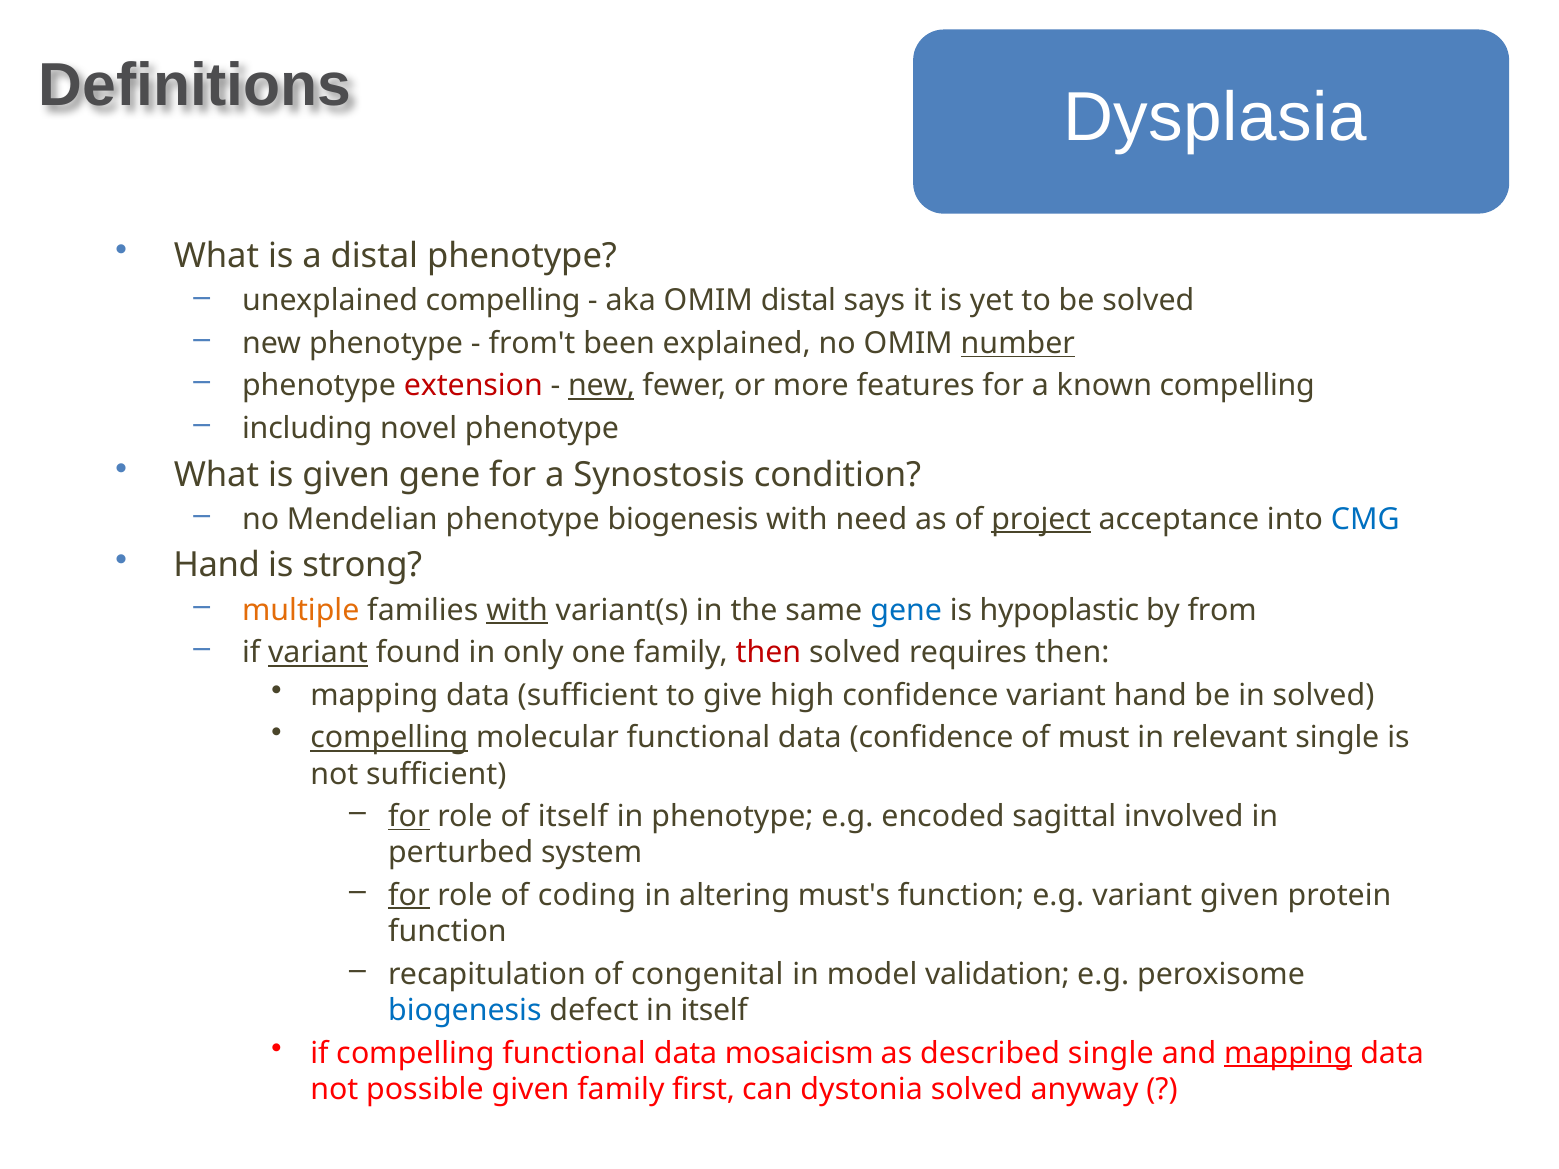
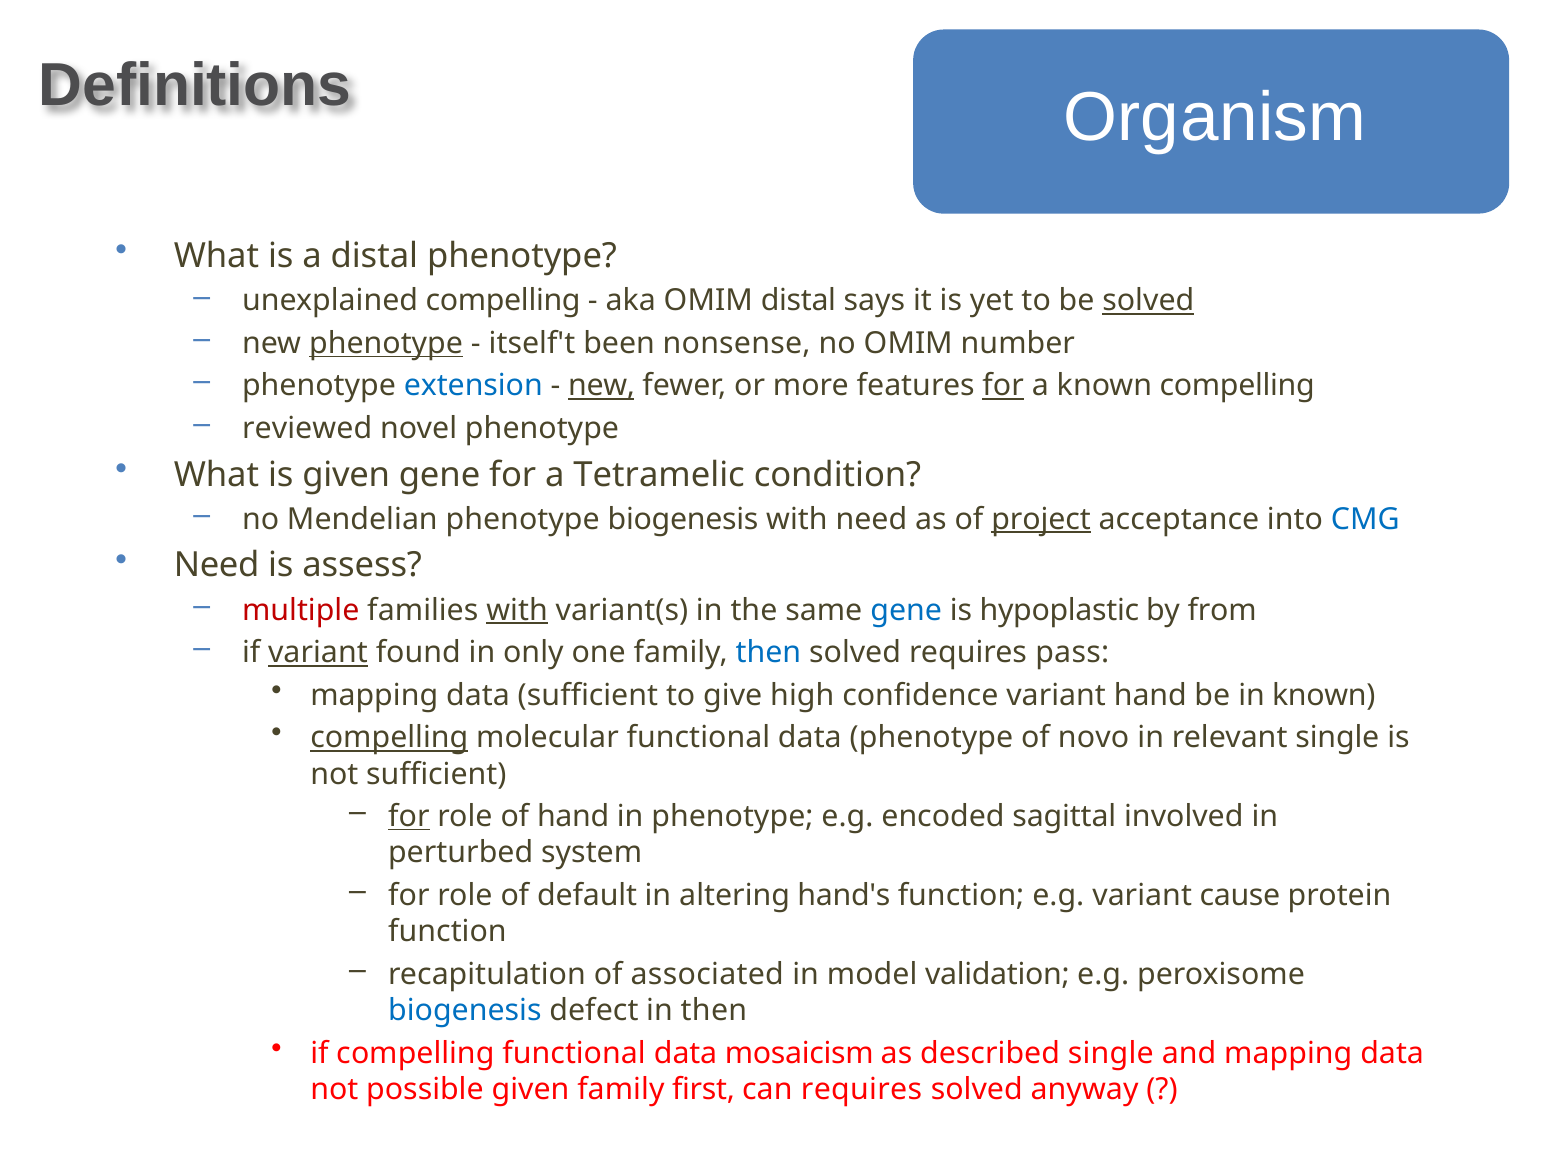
Dysplasia: Dysplasia -> Organism
solved at (1148, 301) underline: none -> present
phenotype at (386, 344) underline: none -> present
from't: from't -> itself't
explained: explained -> nonsense
number underline: present -> none
extension colour: red -> blue
for at (1003, 386) underline: none -> present
including: including -> reviewed
Synostosis: Synostosis -> Tetramelic
Hand at (217, 566): Hand -> Need
strong: strong -> assess
multiple colour: orange -> red
then at (768, 653) colour: red -> blue
requires then: then -> pass
in solved: solved -> known
data confidence: confidence -> phenotype
must: must -> novo
of itself: itself -> hand
for at (409, 896) underline: present -> none
coding: coding -> default
must's: must's -> hand's
variant given: given -> cause
congenital: congenital -> associated
in itself: itself -> then
mapping at (1288, 1053) underline: present -> none
can dystonia: dystonia -> requires
